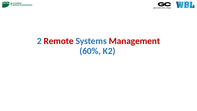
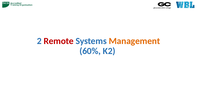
Management colour: red -> orange
